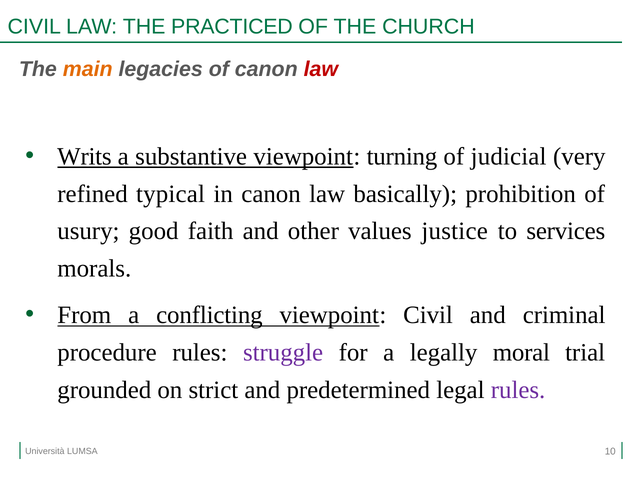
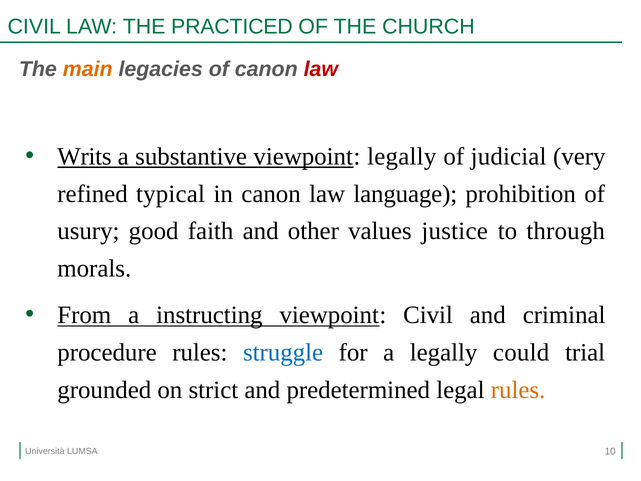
viewpoint turning: turning -> legally
basically: basically -> language
services: services -> through
conflicting: conflicting -> instructing
struggle colour: purple -> blue
moral: moral -> could
rules at (518, 390) colour: purple -> orange
